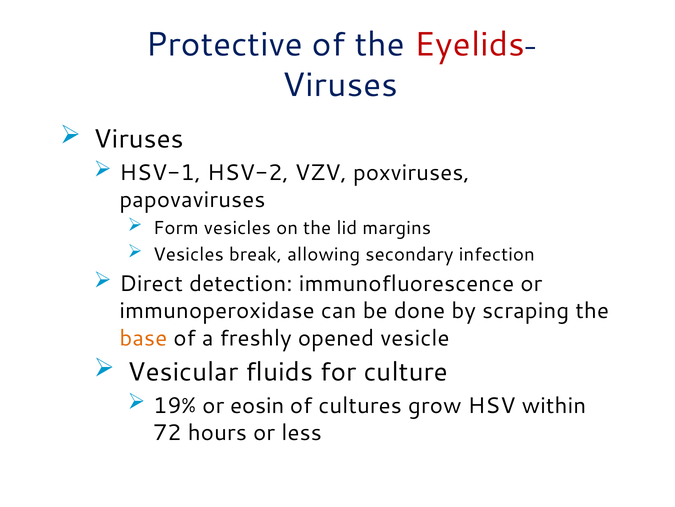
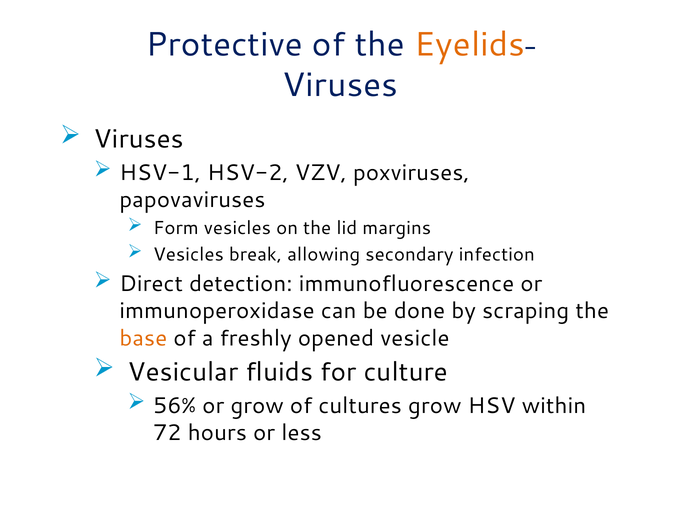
Eyelids colour: red -> orange
19%: 19% -> 56%
or eosin: eosin -> grow
